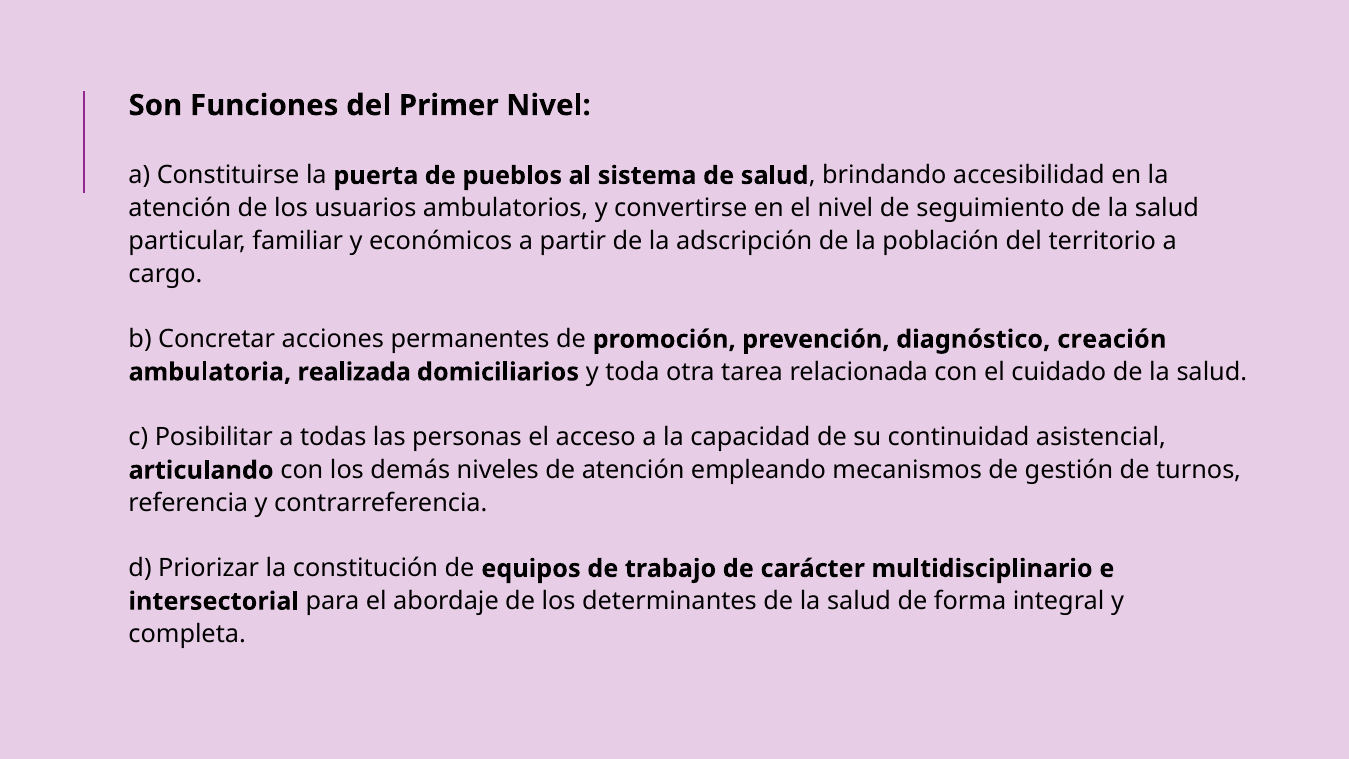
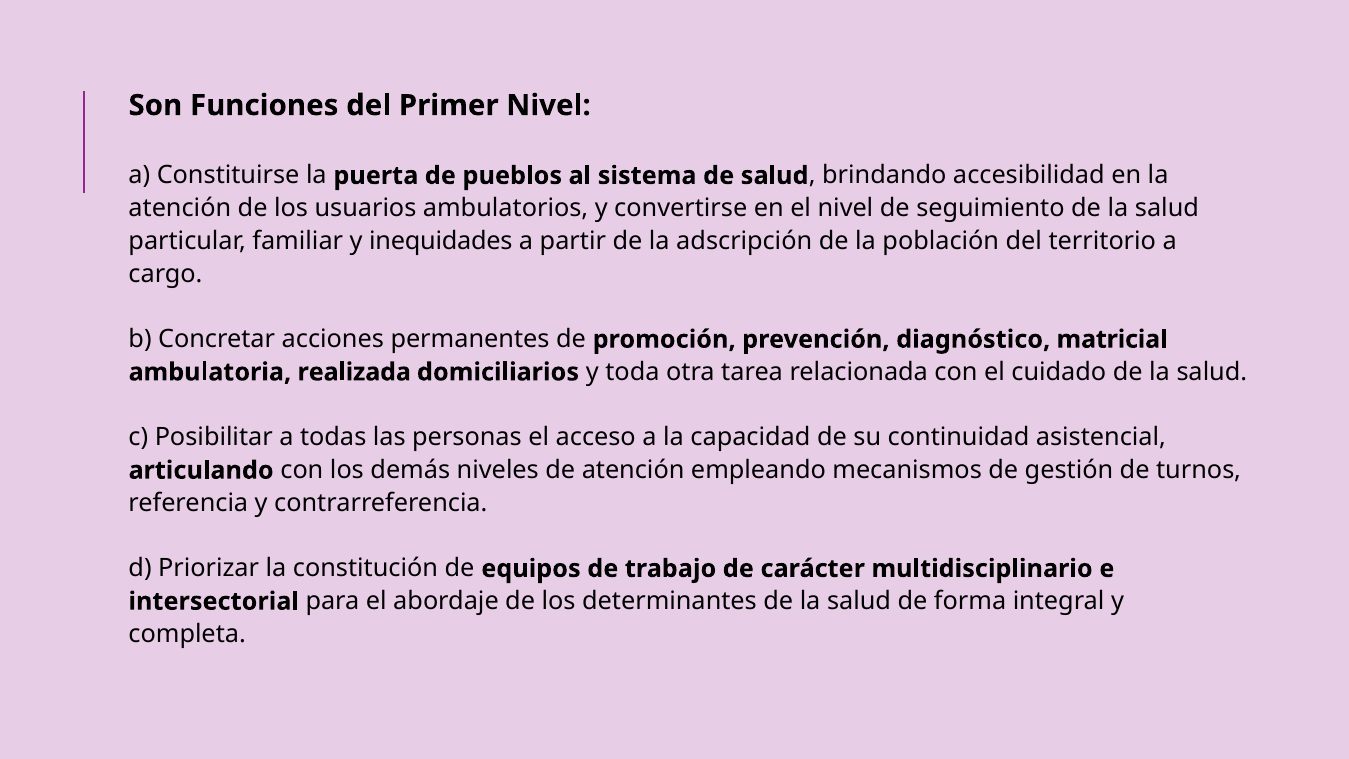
económicos: económicos -> inequidades
creación: creación -> matricial
